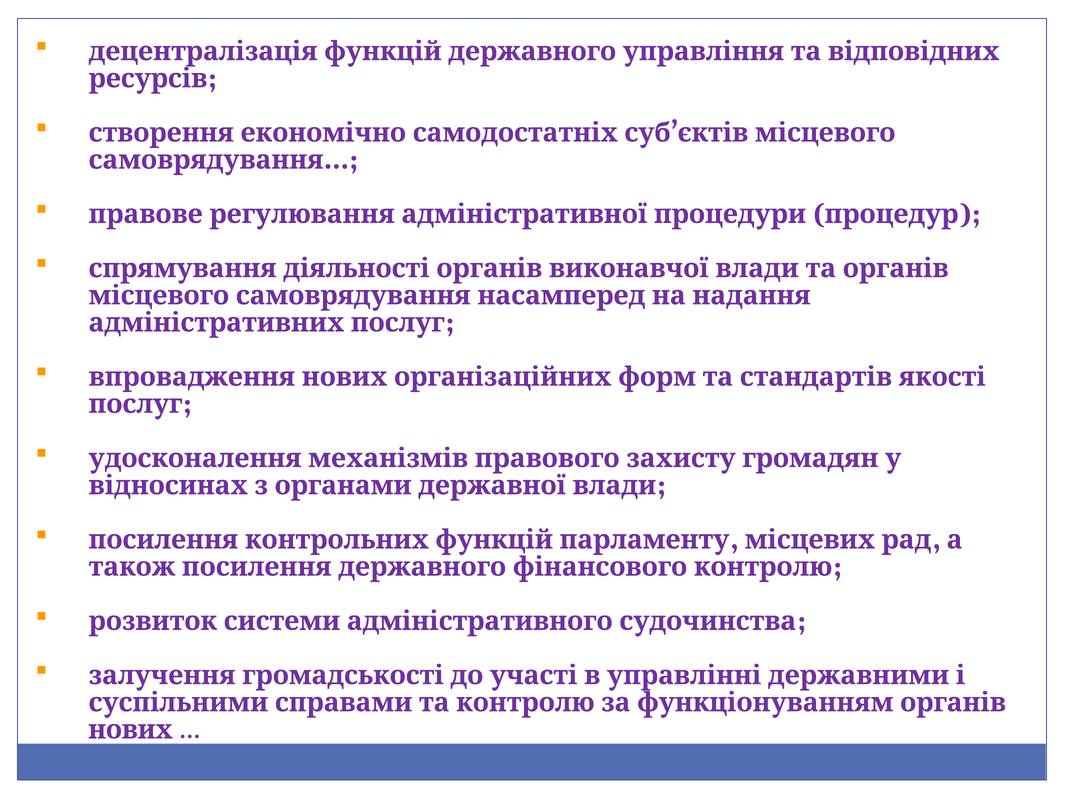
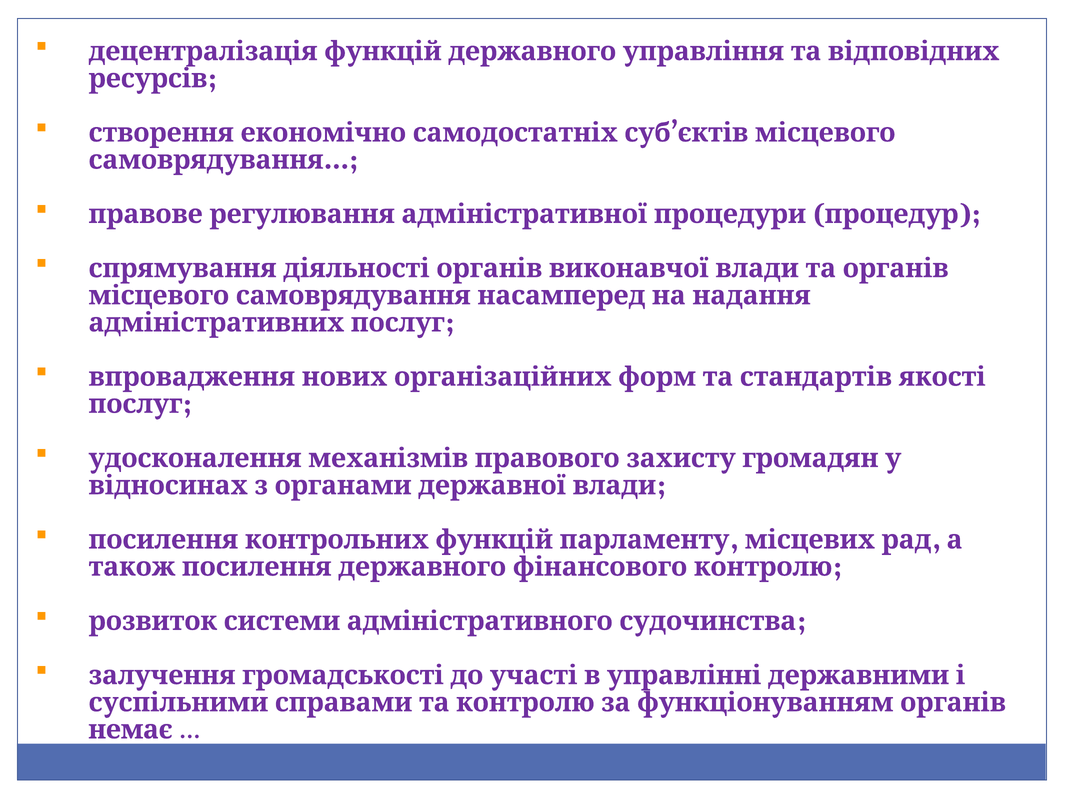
нових at (130, 730): нових -> немає
